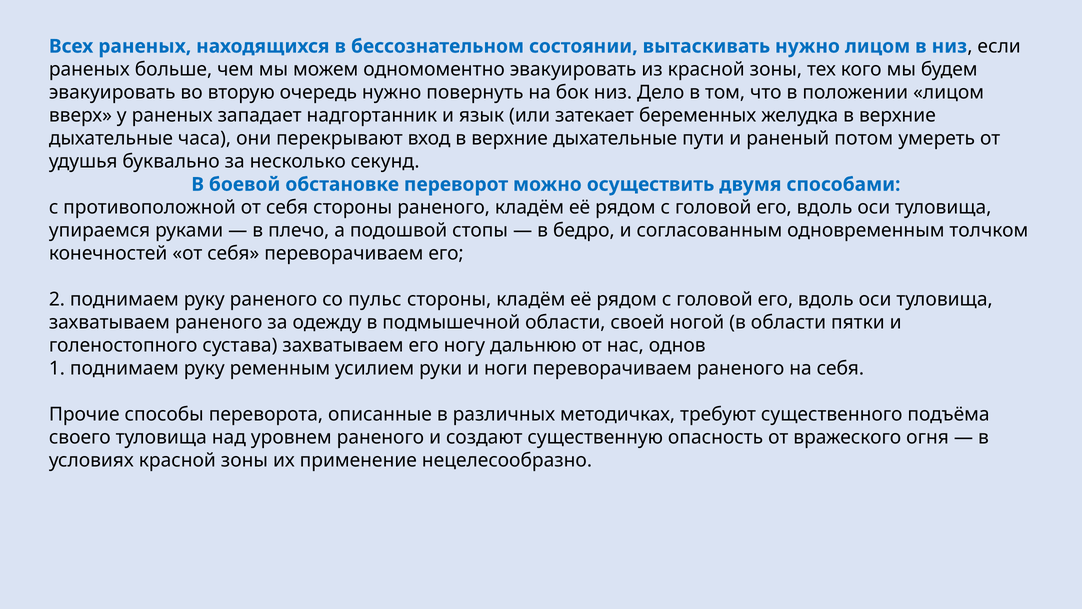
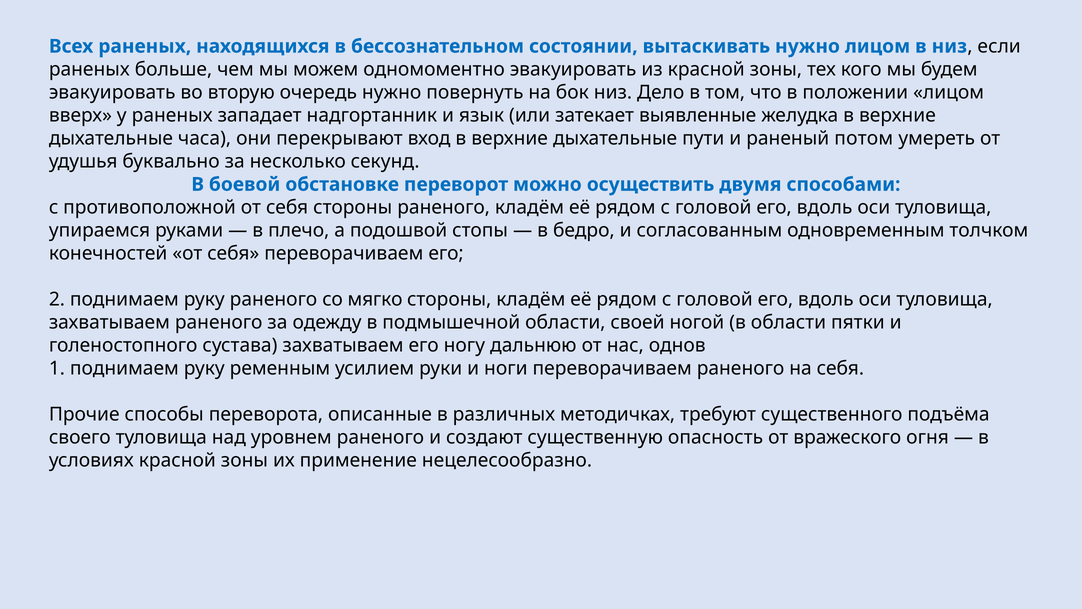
беременных: беременных -> выявленные
пульс: пульс -> мягко
